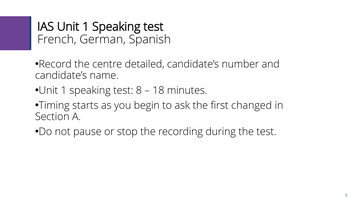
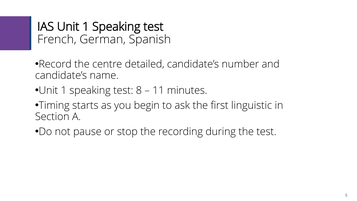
18: 18 -> 11
changed: changed -> linguistic
